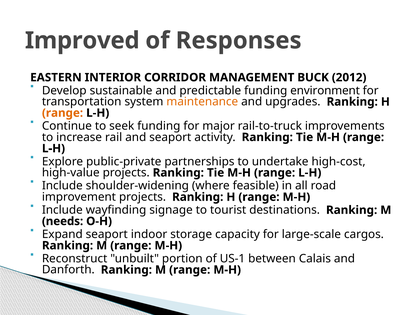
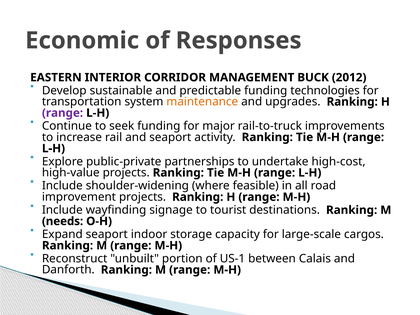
Improved: Improved -> Economic
environment: environment -> technologies
range at (63, 113) colour: orange -> purple
